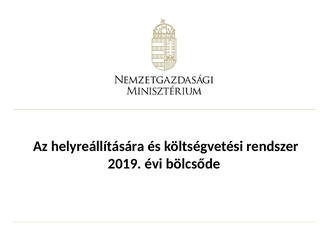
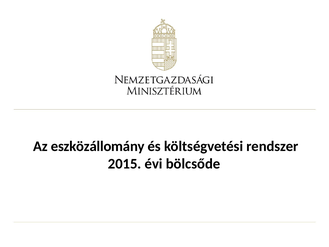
helyreállítására: helyreállítására -> eszközállomány
2019: 2019 -> 2015
